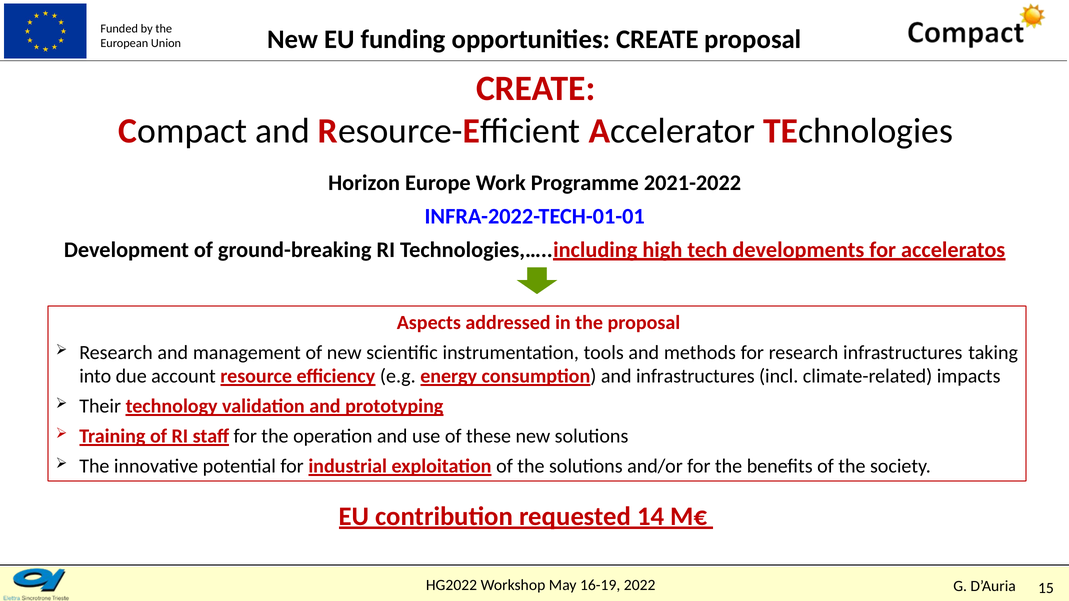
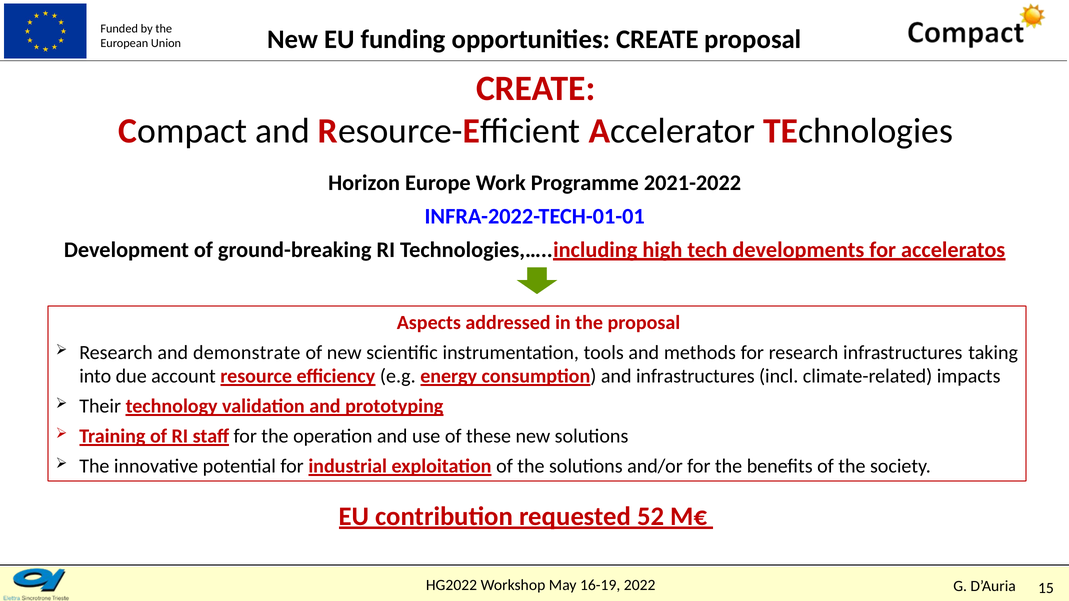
management: management -> demonstrate
14: 14 -> 52
